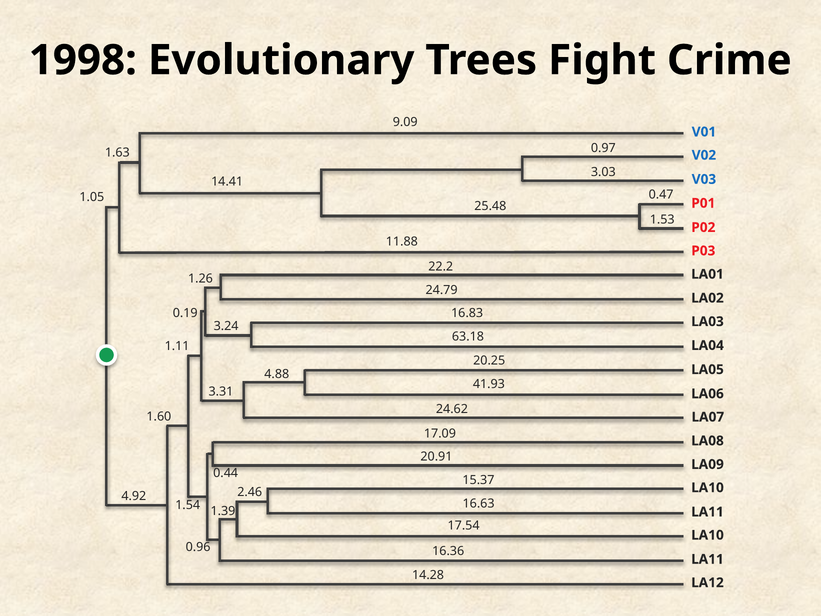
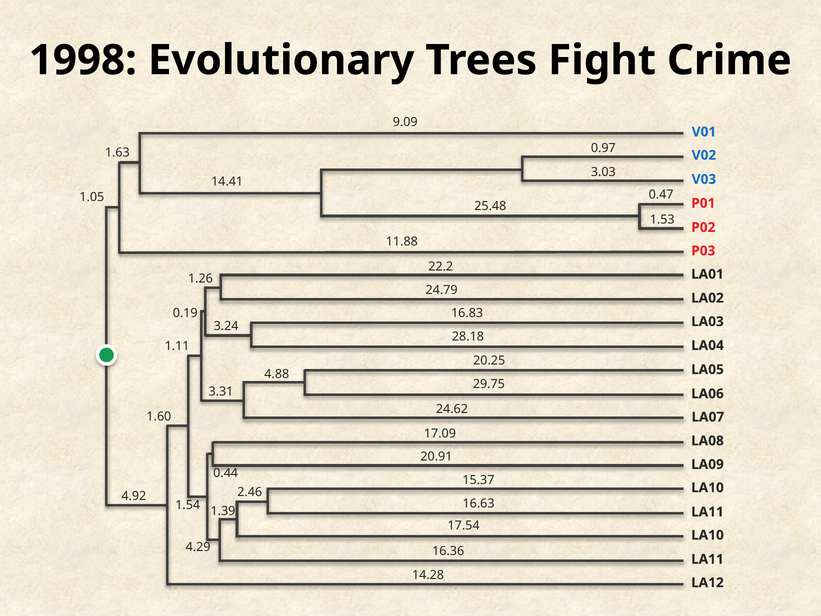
63.18: 63.18 -> 28.18
41.93: 41.93 -> 29.75
0.96: 0.96 -> 4.29
